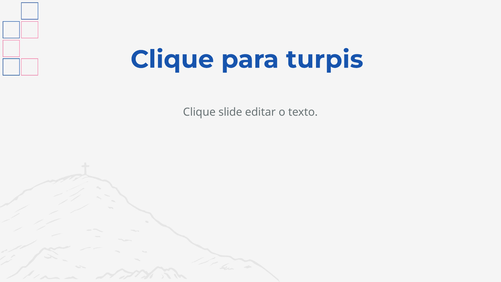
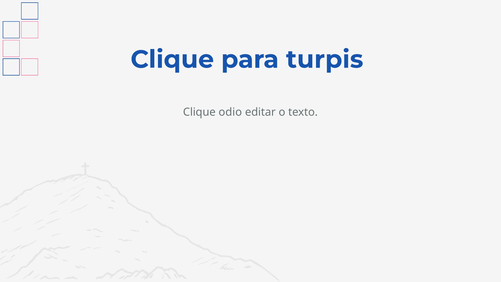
slide: slide -> odio
